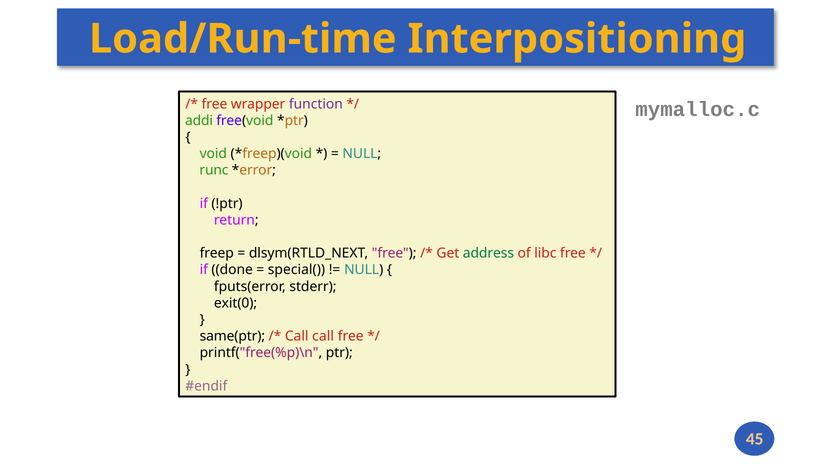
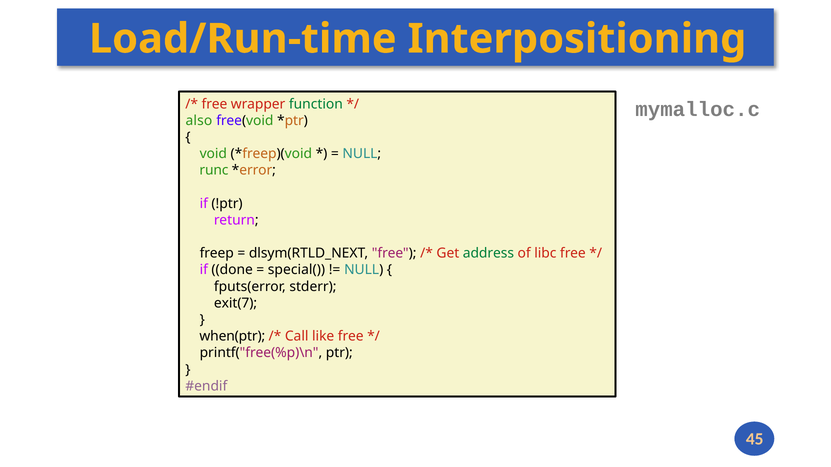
function colour: purple -> green
addi: addi -> also
exit(0: exit(0 -> exit(7
same(ptr: same(ptr -> when(ptr
Call call: call -> like
